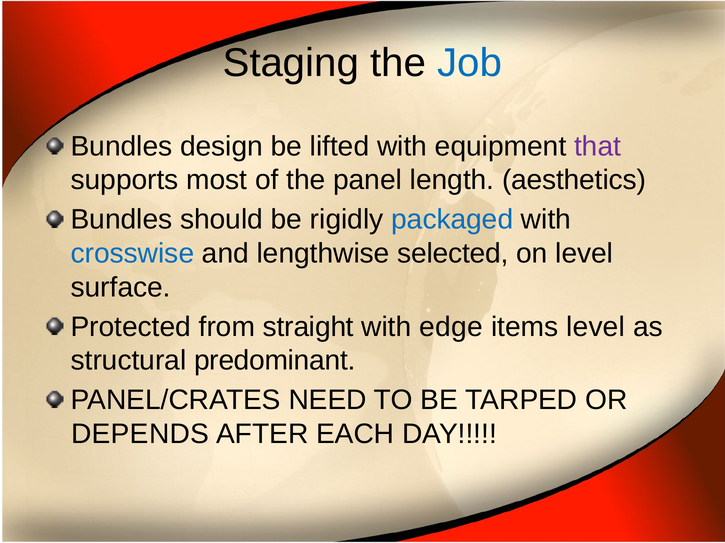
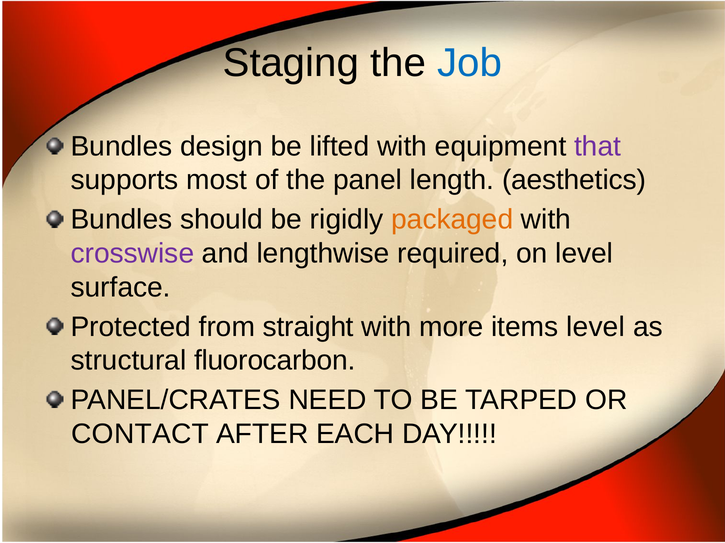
packaged colour: blue -> orange
crosswise colour: blue -> purple
selected: selected -> required
edge: edge -> more
predominant: predominant -> fluorocarbon
DEPENDS: DEPENDS -> CONTACT
